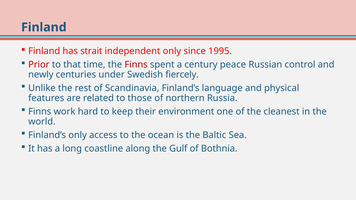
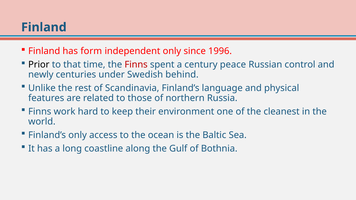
strait: strait -> form
1995: 1995 -> 1996
Prior colour: red -> black
fiercely: fiercely -> behind
